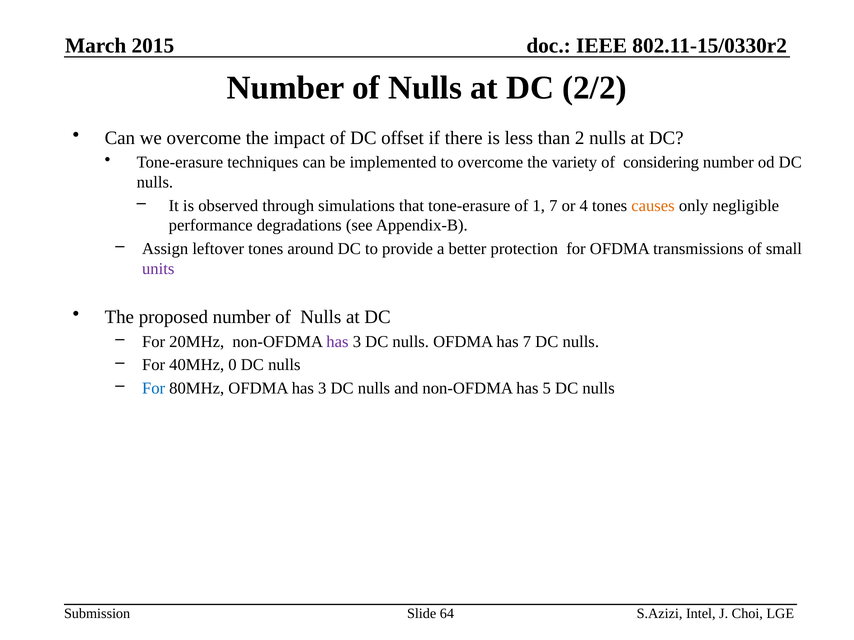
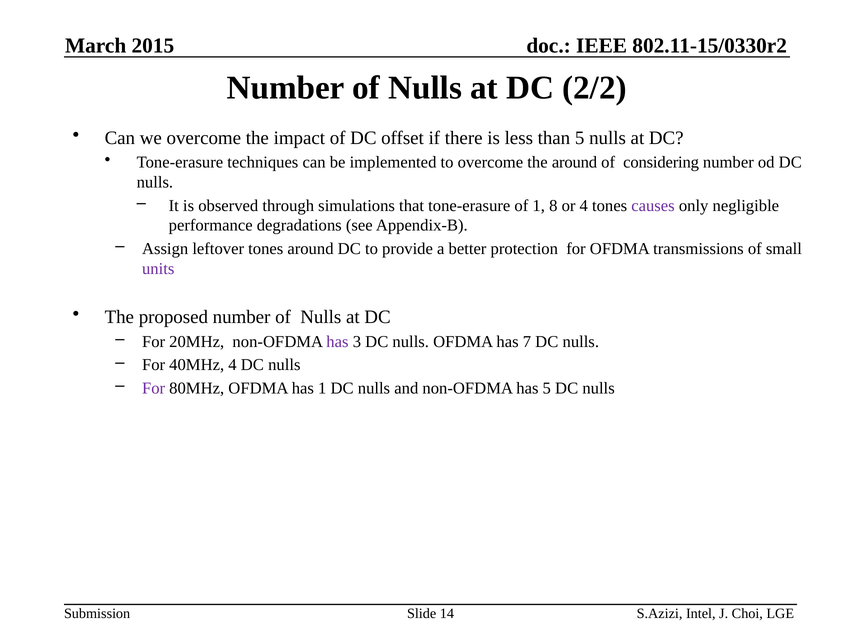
than 2: 2 -> 5
the variety: variety -> around
1 7: 7 -> 8
causes colour: orange -> purple
40MHz 0: 0 -> 4
For at (154, 388) colour: blue -> purple
OFDMA has 3: 3 -> 1
64: 64 -> 14
